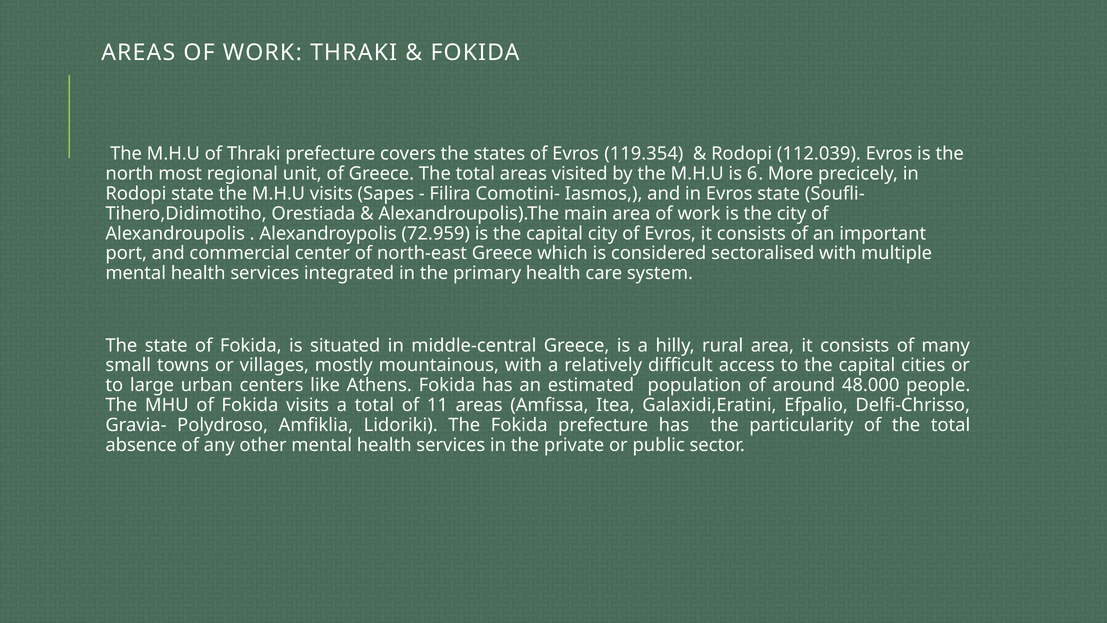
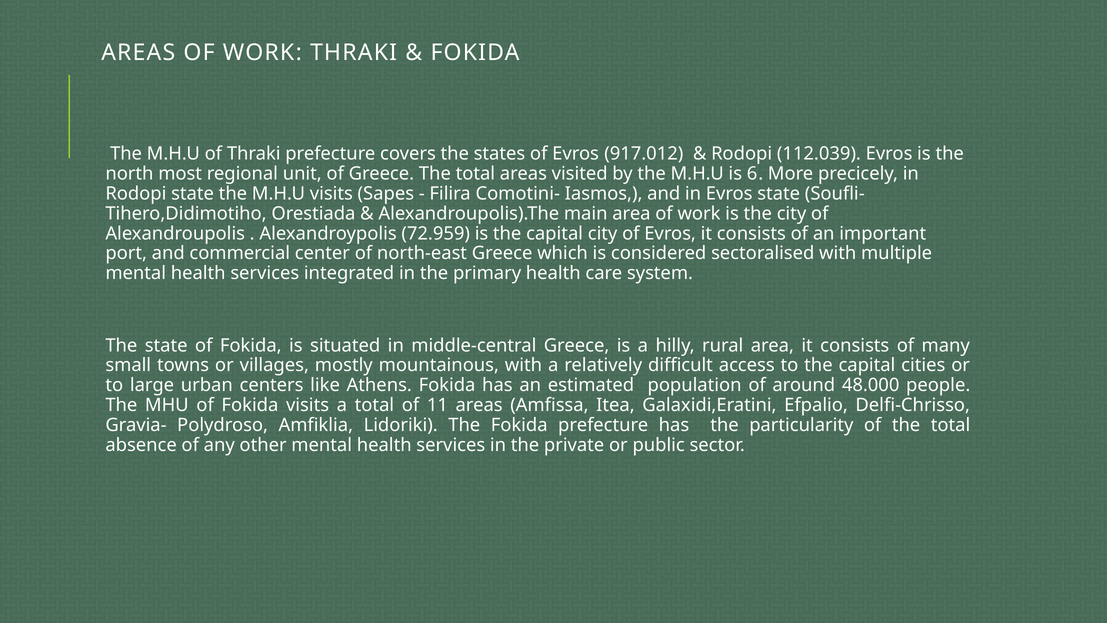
119.354: 119.354 -> 917.012
